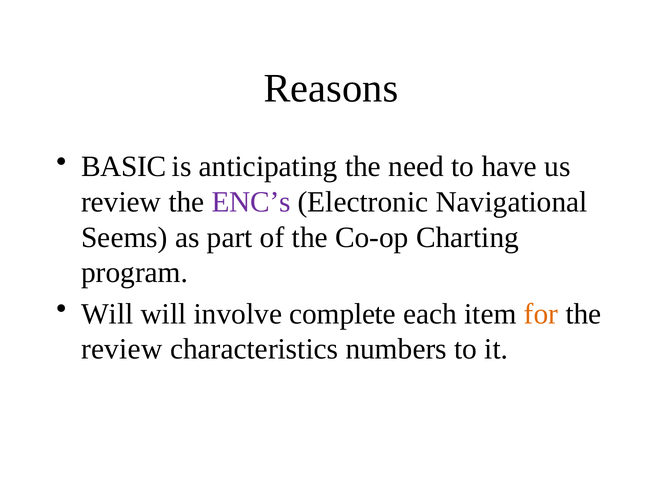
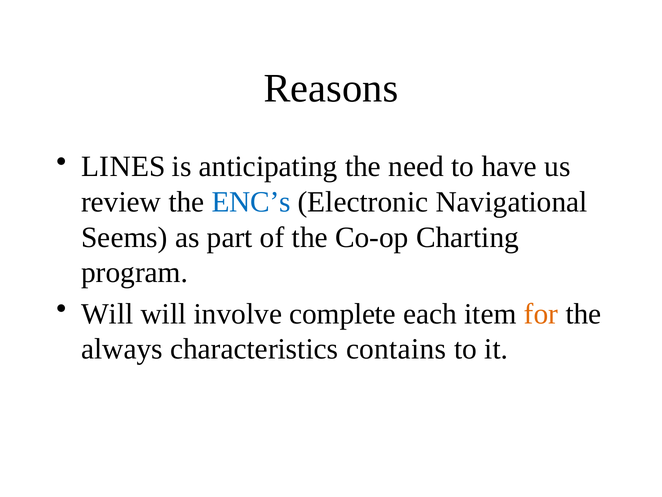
BASIC: BASIC -> LINES
ENC’s colour: purple -> blue
review at (122, 349): review -> always
numbers: numbers -> contains
